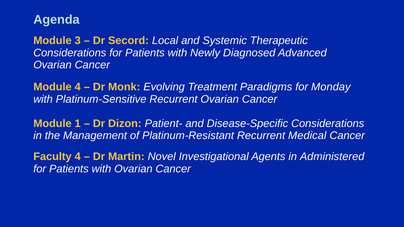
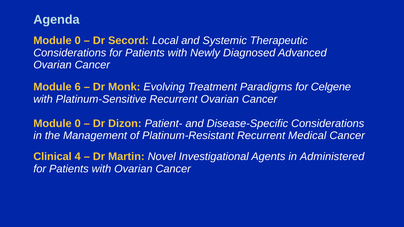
3 at (78, 41): 3 -> 0
Module 4: 4 -> 6
Monday: Monday -> Celgene
1 at (78, 124): 1 -> 0
Faculty: Faculty -> Clinical
